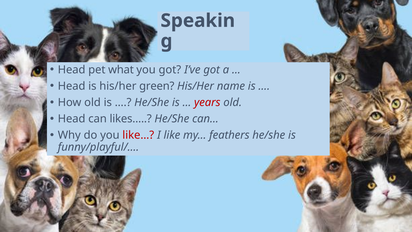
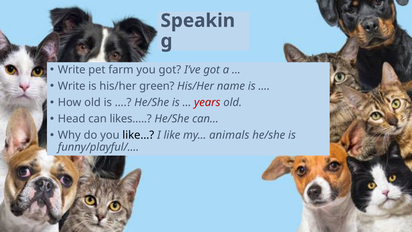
Head at (72, 70): Head -> Write
what: what -> farm
Head at (72, 86): Head -> Write
like… colour: red -> black
feathers: feathers -> animals
